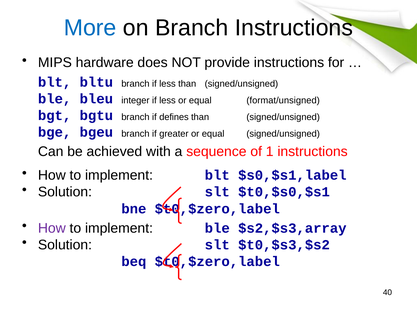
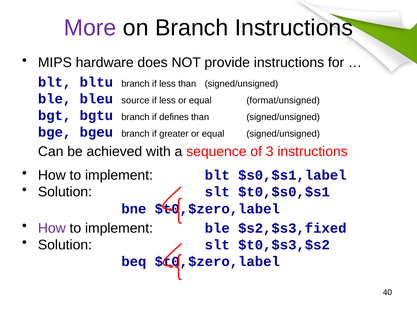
More colour: blue -> purple
integer: integer -> source
1: 1 -> 3
$s2,$s3,array: $s2,$s3,array -> $s2,$s3,fixed
